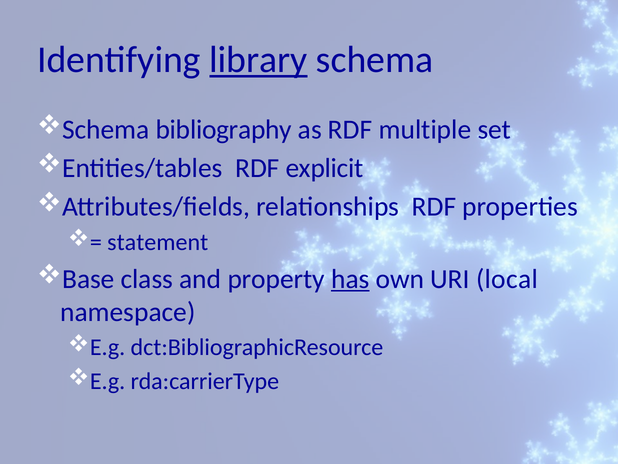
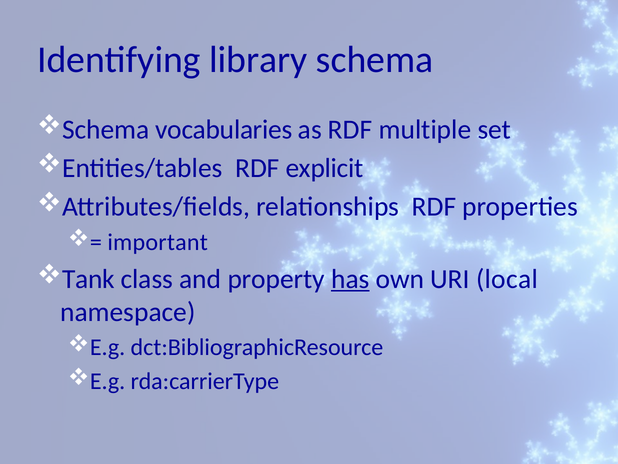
library underline: present -> none
bibliography: bibliography -> vocabularies
statement: statement -> important
Base: Base -> Tank
